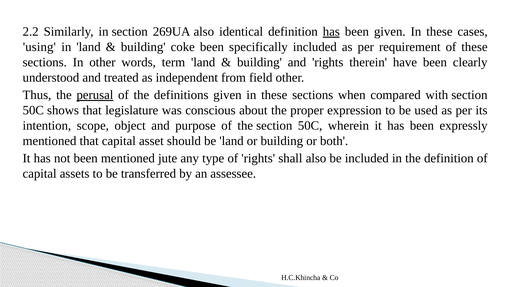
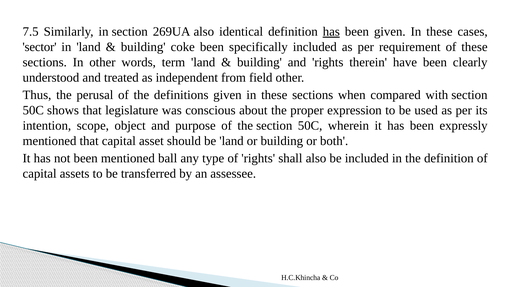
2.2: 2.2 -> 7.5
using: using -> sector
perusal underline: present -> none
jute: jute -> ball
